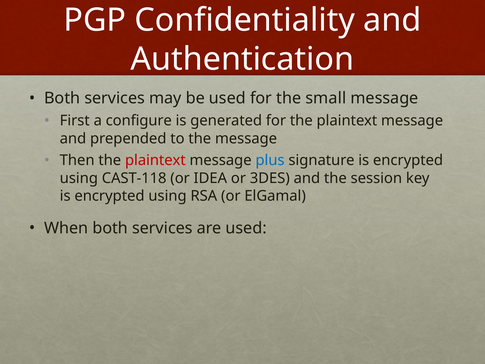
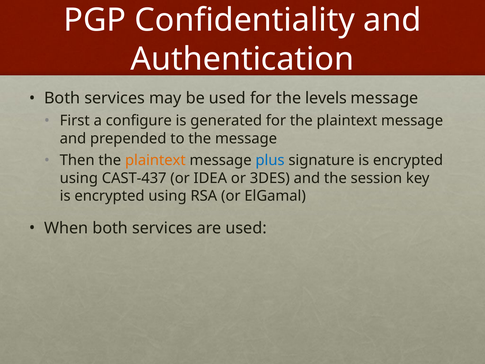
small: small -> levels
plaintext at (155, 160) colour: red -> orange
CAST-118: CAST-118 -> CAST-437
